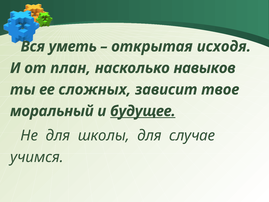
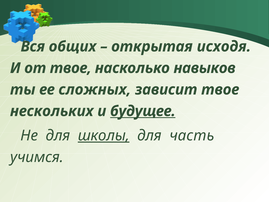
уметь: уметь -> общих
от план: план -> твое
моральный: моральный -> нескольких
школы underline: none -> present
случае: случае -> часть
